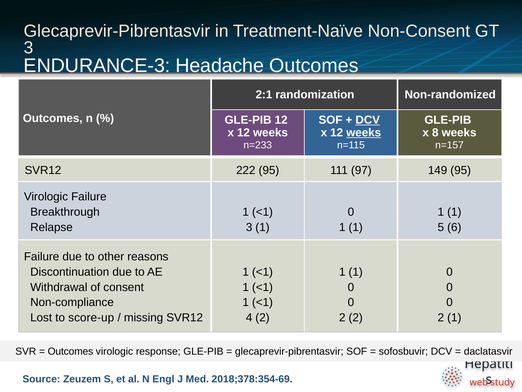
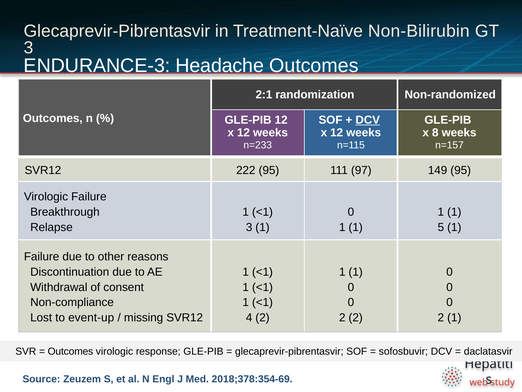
Non-Consent: Non-Consent -> Non-Bilirubin
weeks at (364, 133) underline: present -> none
5 6: 6 -> 1
score-up: score-up -> event-up
